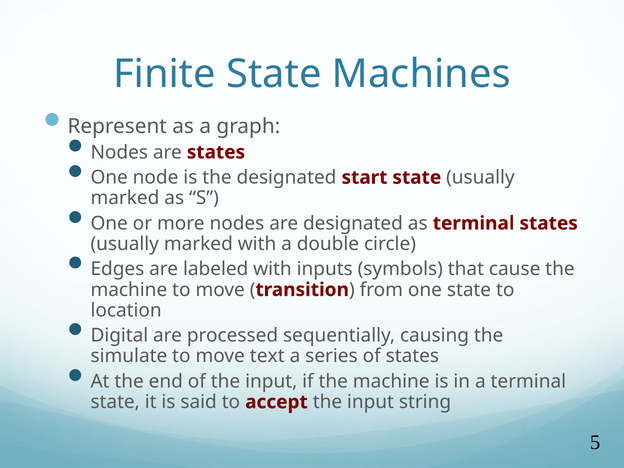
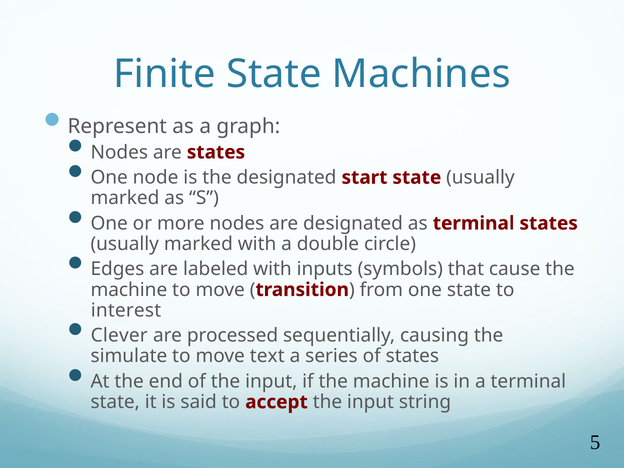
location: location -> interest
Digital: Digital -> Clever
